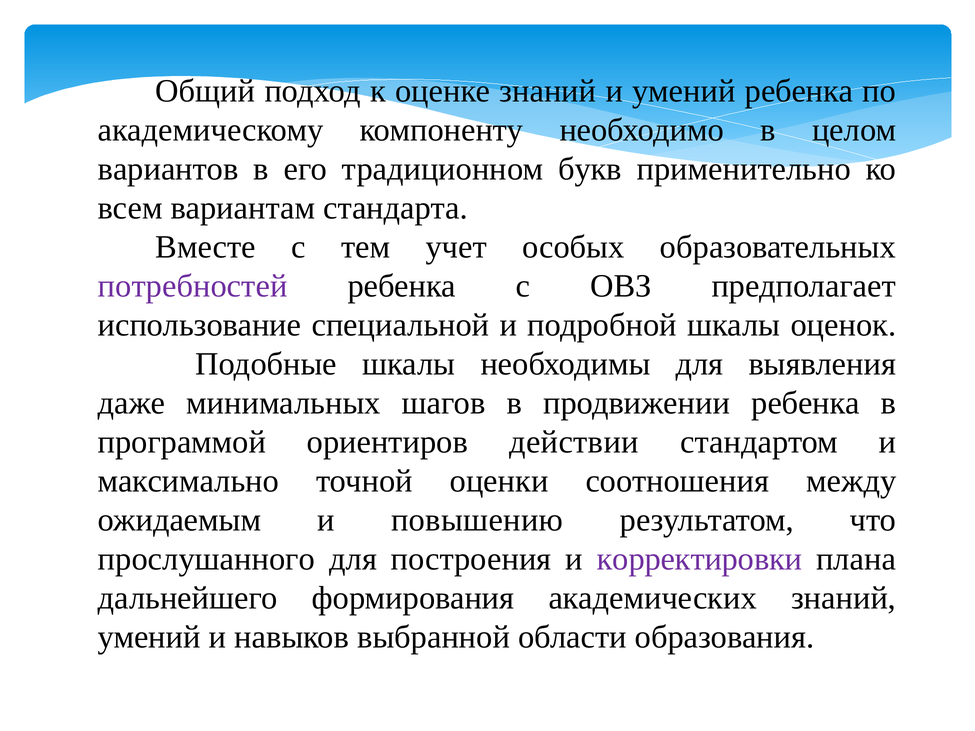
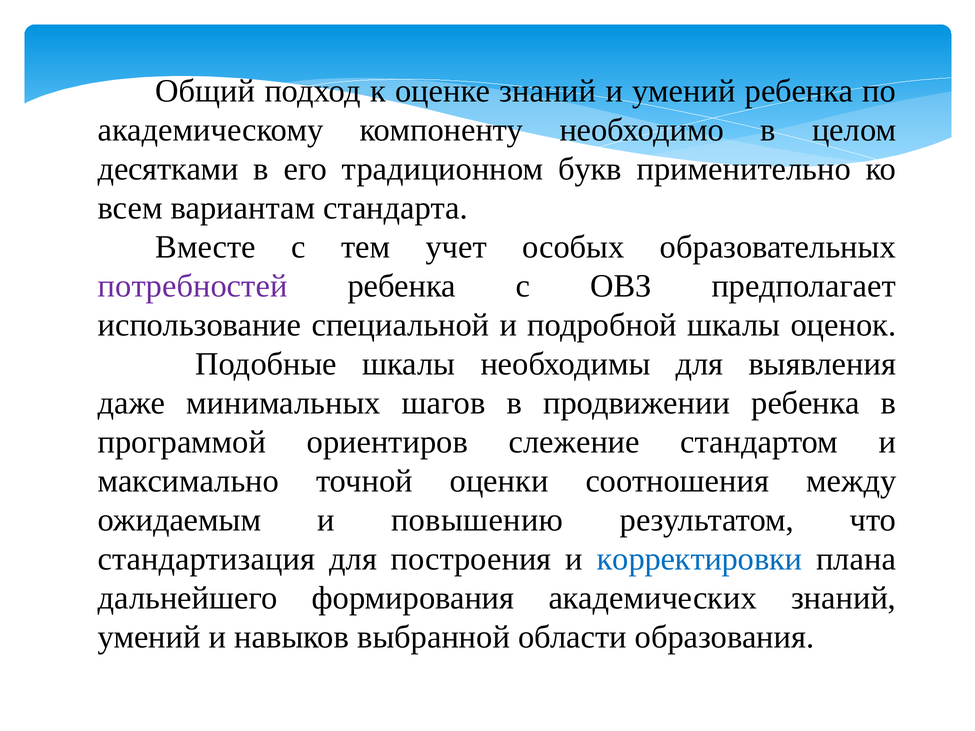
вариантов: вариантов -> десятками
действии: действии -> слежение
прослушанного: прослушанного -> стандартизация
корректировки colour: purple -> blue
